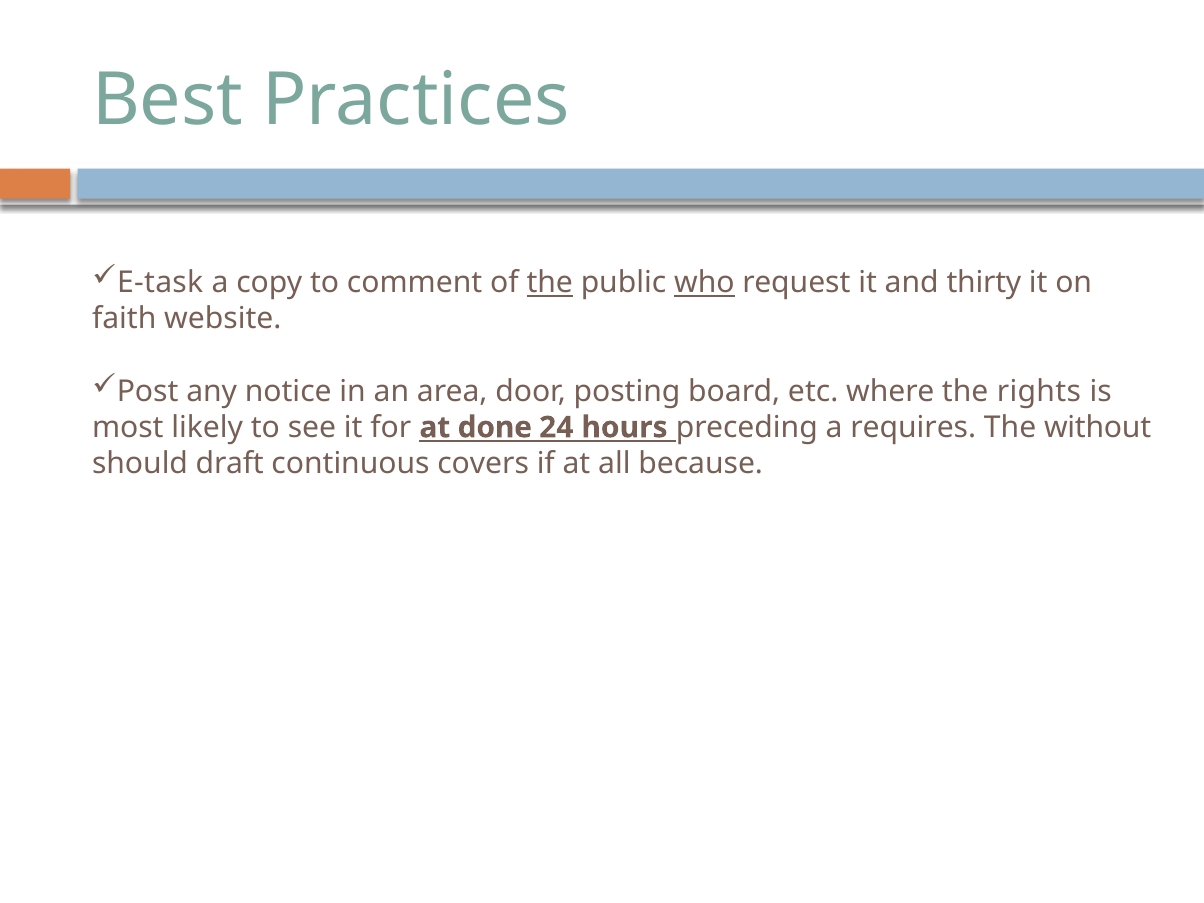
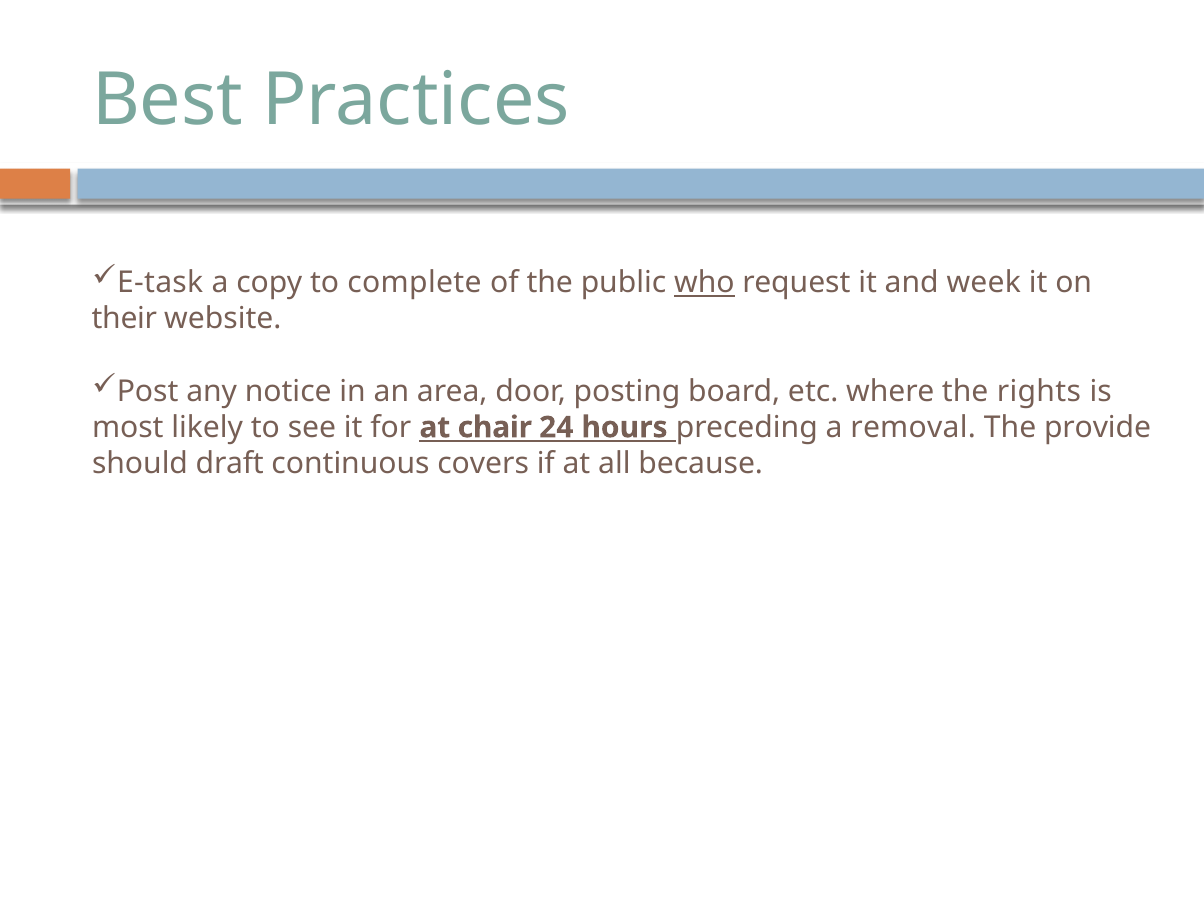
comment: comment -> complete
the at (550, 283) underline: present -> none
thirty: thirty -> week
faith: faith -> their
done: done -> chair
requires: requires -> removal
without: without -> provide
